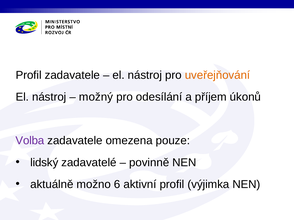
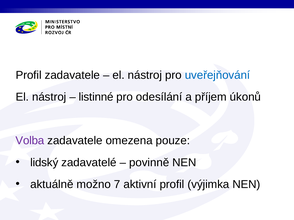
uveřejňování colour: orange -> blue
možný: možný -> listinné
6: 6 -> 7
